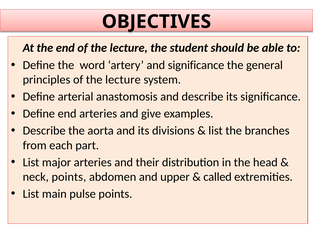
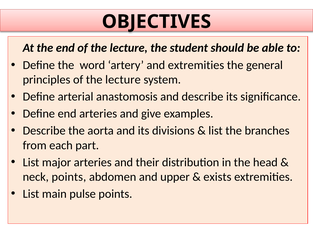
and significance: significance -> extremities
called: called -> exists
